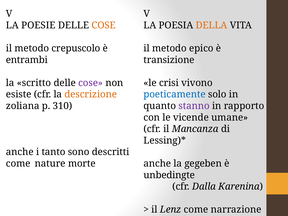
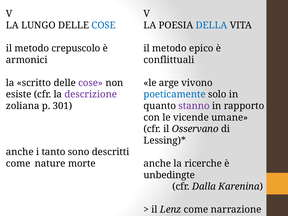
POESIE: POESIE -> LUNGO
COSE at (104, 25) colour: orange -> blue
DELLA colour: orange -> blue
entrambi: entrambi -> armonici
transizione: transizione -> conflittuali
crisi: crisi -> arge
descrizione colour: orange -> purple
310: 310 -> 301
Mancanza: Mancanza -> Osservano
gegeben: gegeben -> ricerche
